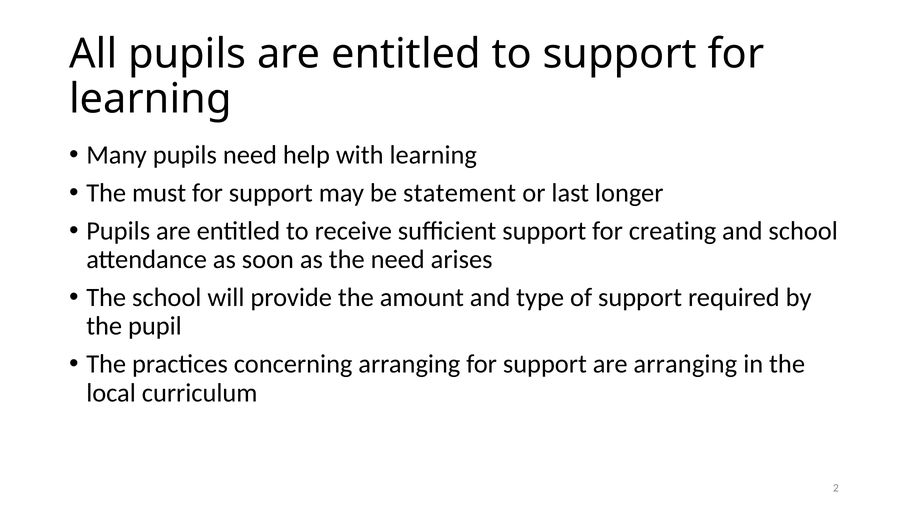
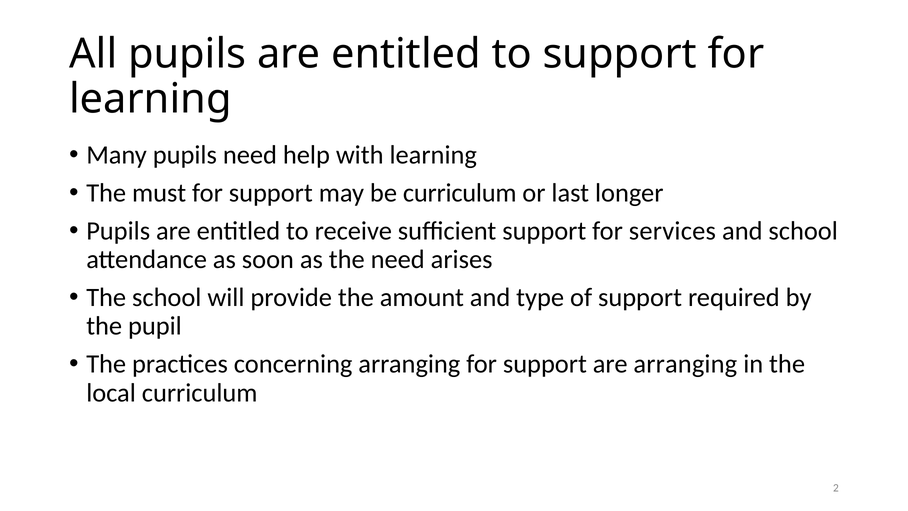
be statement: statement -> curriculum
creating: creating -> services
